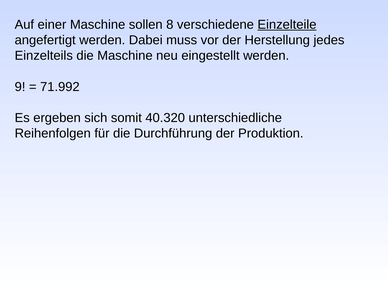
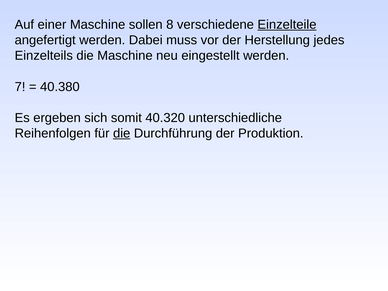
9: 9 -> 7
71.992: 71.992 -> 40.380
die at (122, 133) underline: none -> present
